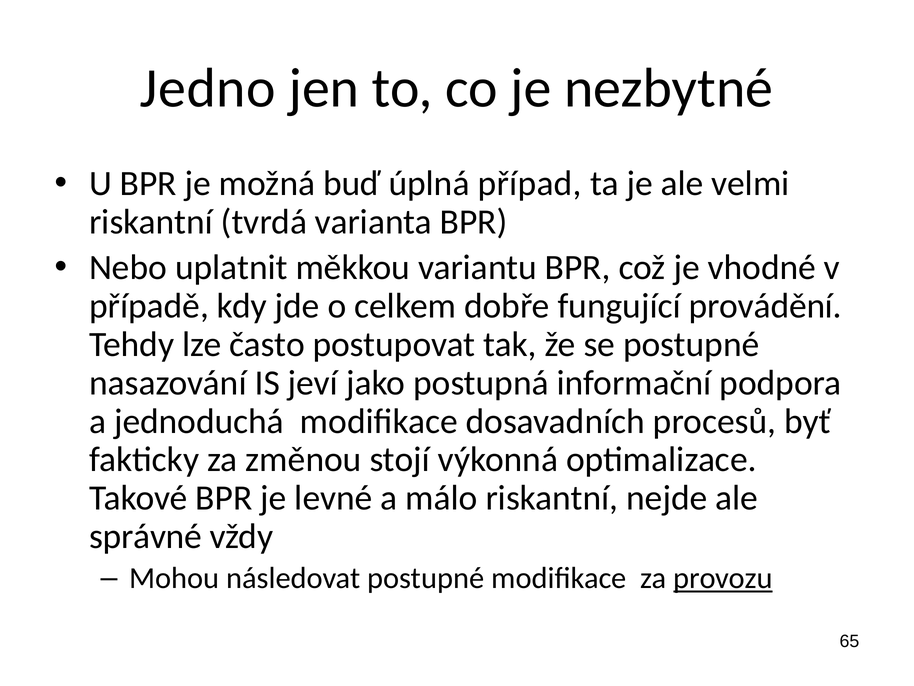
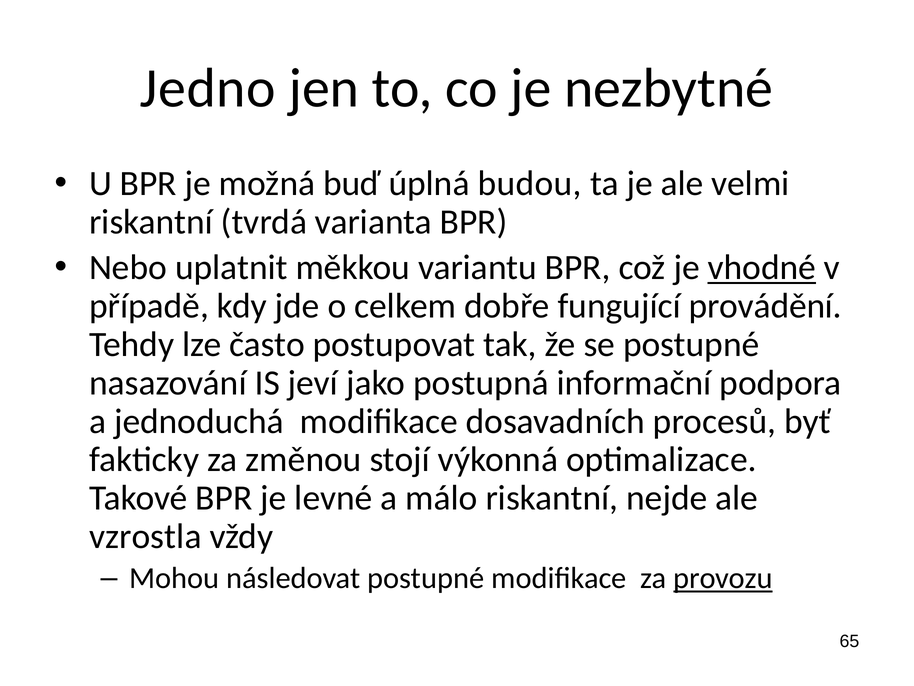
případ: případ -> budou
vhodné underline: none -> present
správné: správné -> vzrostla
